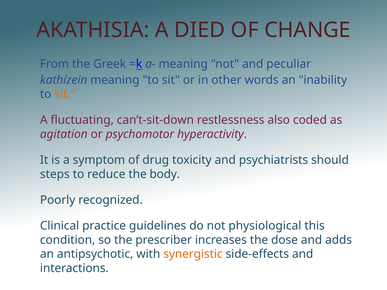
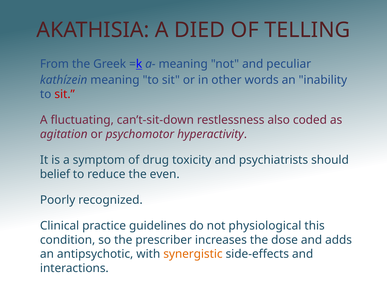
CHANGE: CHANGE -> TELLING
sit at (65, 94) colour: orange -> red
steps: steps -> belief
body: body -> even
